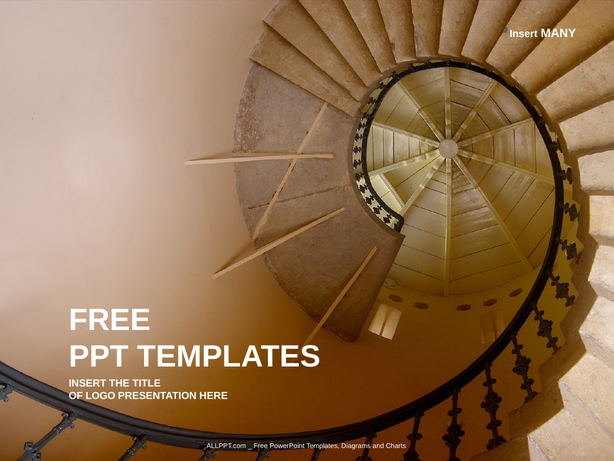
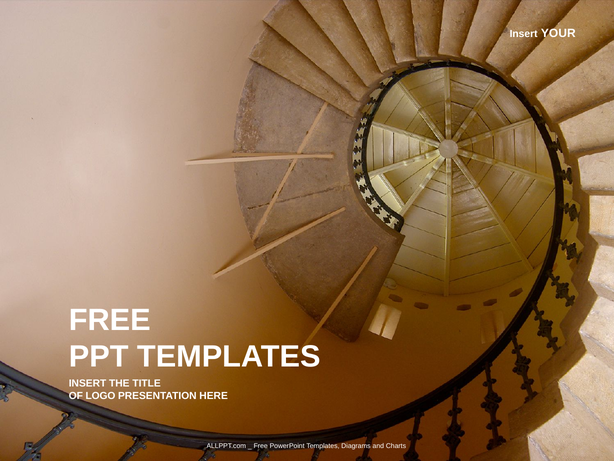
MANY: MANY -> YOUR
